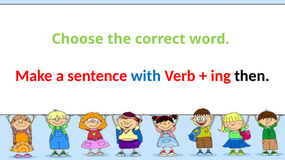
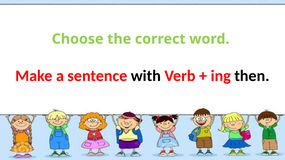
with colour: blue -> black
